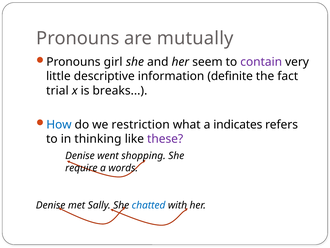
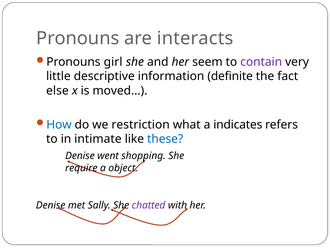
mutually: mutually -> interacts
trial: trial -> else
breaks: breaks -> moved
thinking: thinking -> intimate
these colour: purple -> blue
words: words -> object
chatted colour: blue -> purple
